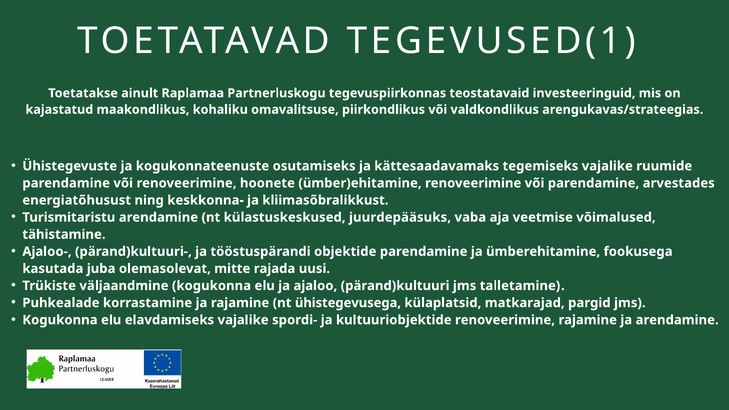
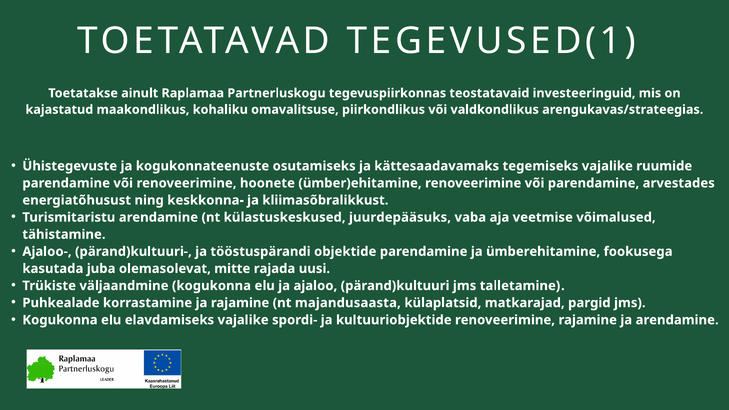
ühistegevusega: ühistegevusega -> majandusaasta
